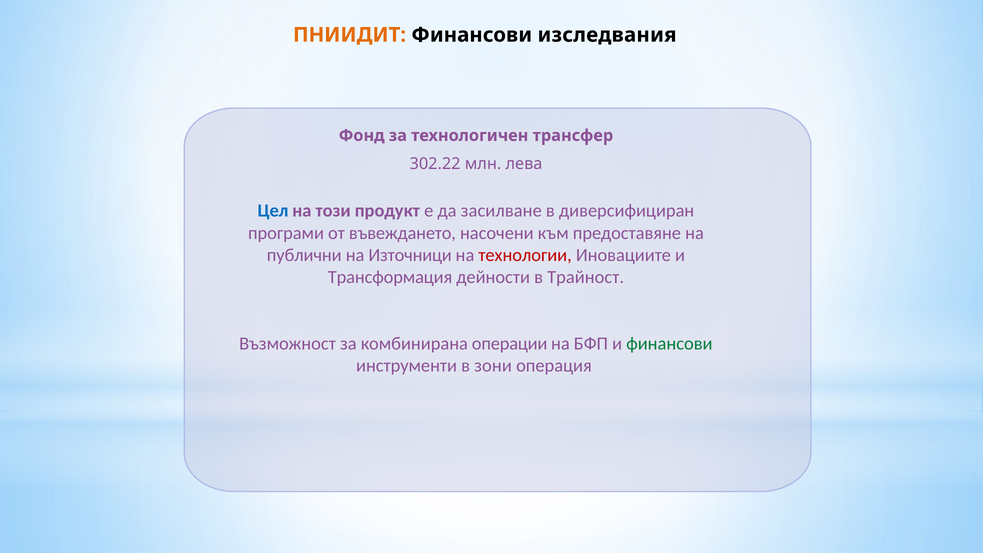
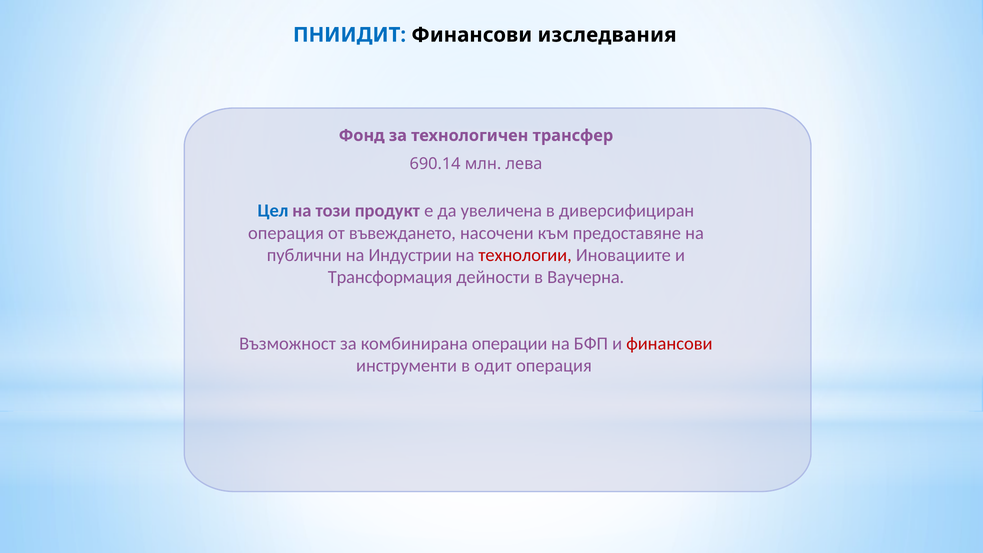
ПНИИДИТ colour: orange -> blue
302.22: 302.22 -> 690.14
засилване: засилване -> увеличена
програми at (286, 233): програми -> операция
Източници: Източници -> Индустрии
Трайност: Трайност -> Ваучерна
финансови at (669, 344) colour: green -> red
зони: зони -> одит
